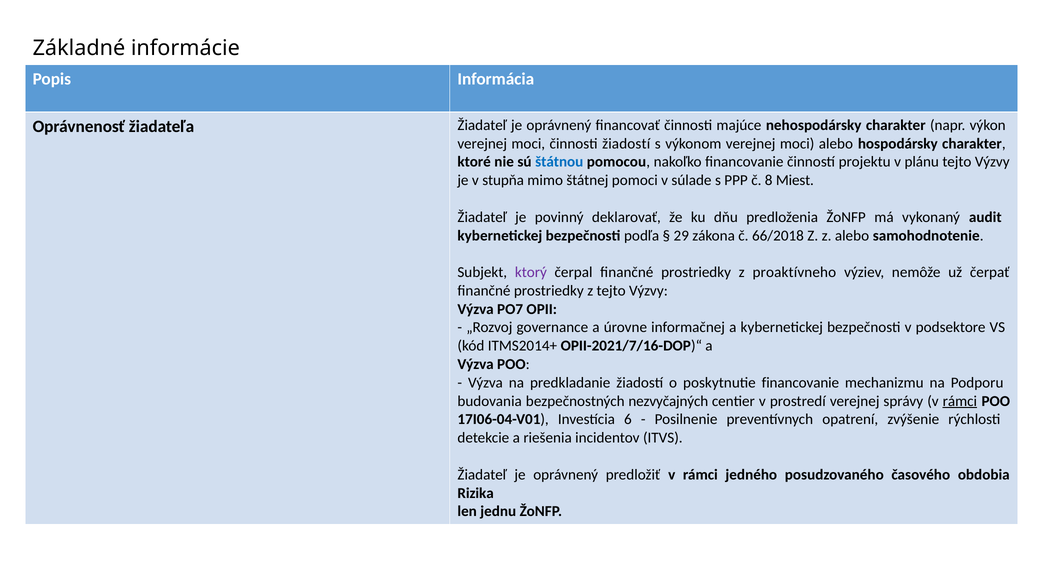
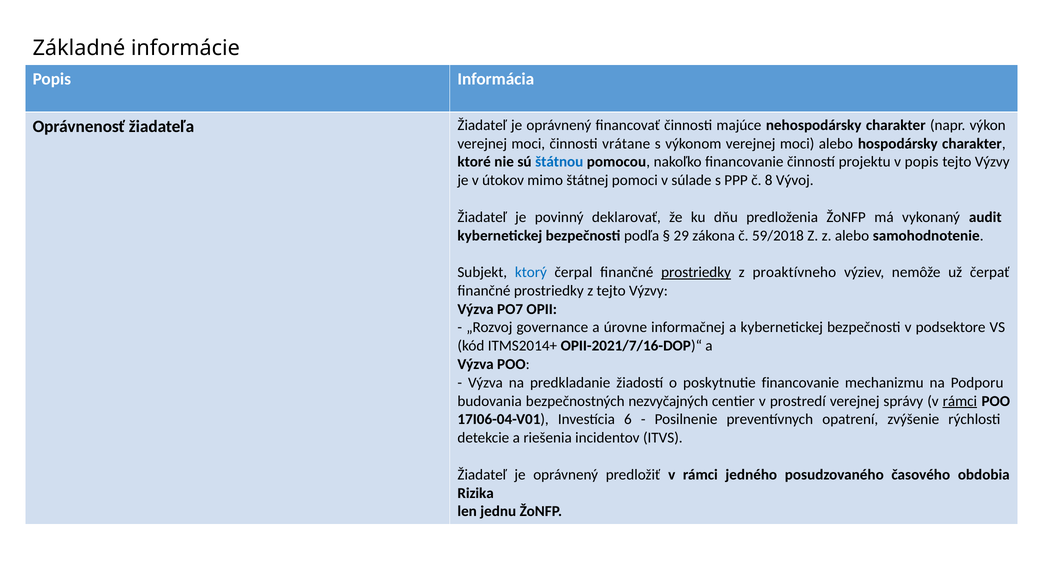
činnosti žiadostí: žiadostí -> vrátane
v plánu: plánu -> popis
stupňa: stupňa -> útokov
Miest: Miest -> Vývoj
66/2018: 66/2018 -> 59/2018
ktorý colour: purple -> blue
prostriedky at (696, 272) underline: none -> present
